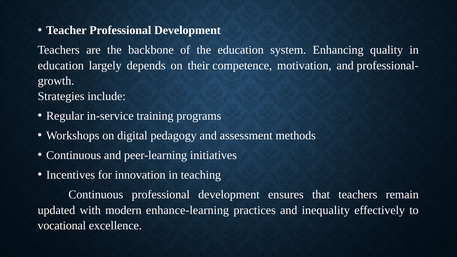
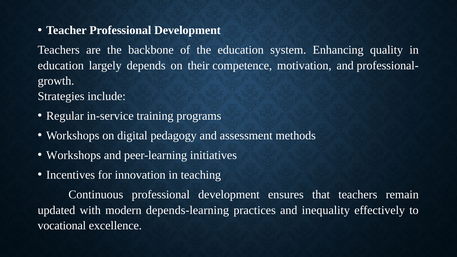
Continuous at (74, 155): Continuous -> Workshops
enhance-learning: enhance-learning -> depends-learning
